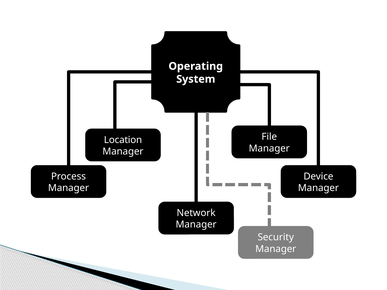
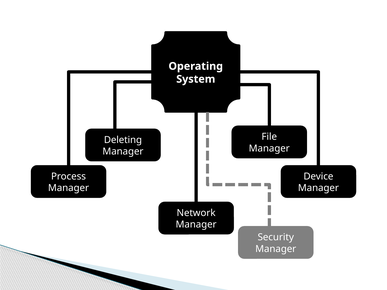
Location: Location -> Deleting
